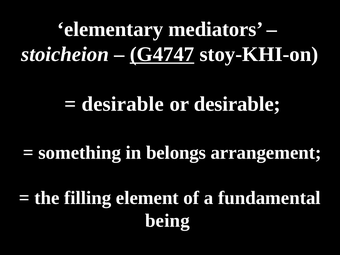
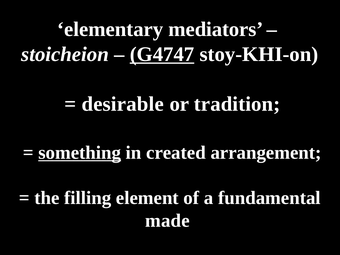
or desirable: desirable -> tradition
something underline: none -> present
belongs: belongs -> created
being: being -> made
